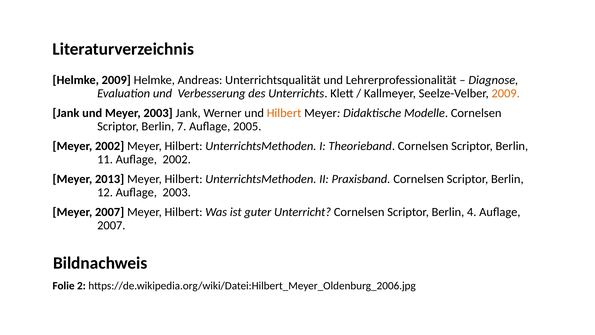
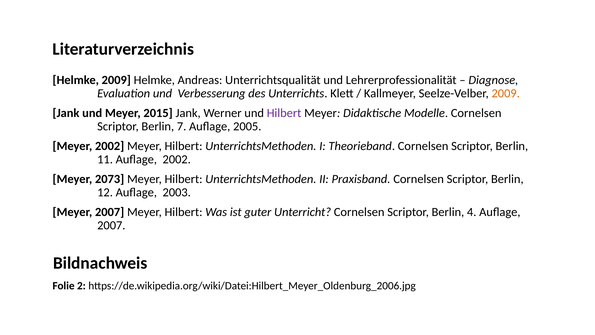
Meyer 2003: 2003 -> 2015
Hilbert at (284, 113) colour: orange -> purple
2013: 2013 -> 2073
